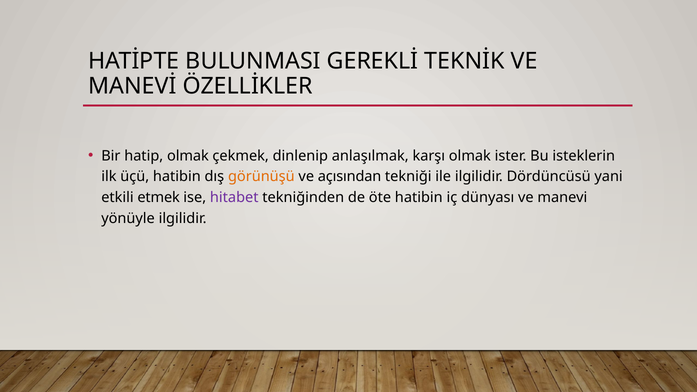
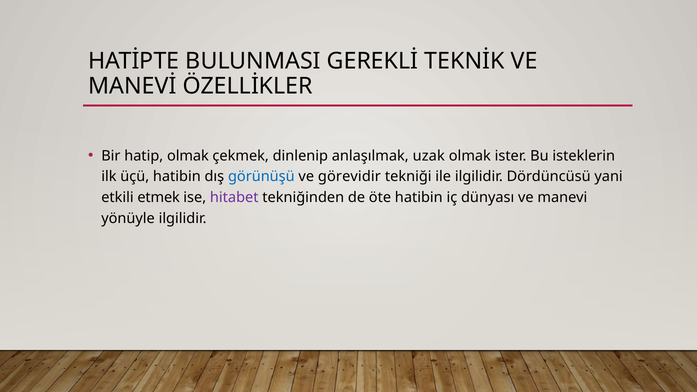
karşı: karşı -> uzak
görünüşü colour: orange -> blue
açısından: açısından -> görevidir
